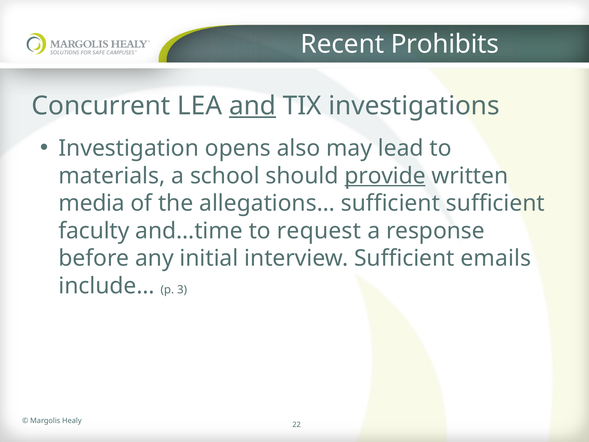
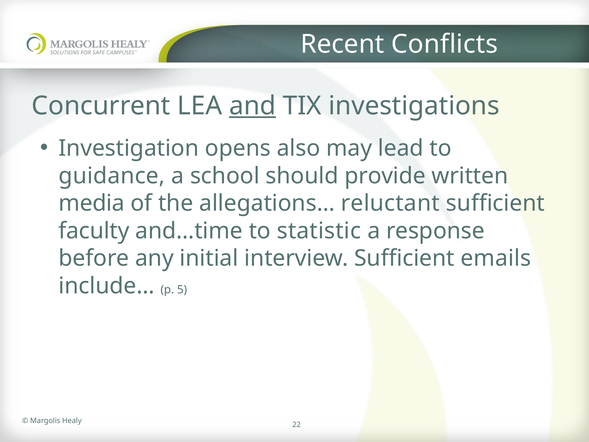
Prohibits: Prohibits -> Conflicts
materials: materials -> guidance
provide underline: present -> none
allegations… sufficient: sufficient -> reluctant
request: request -> statistic
3: 3 -> 5
